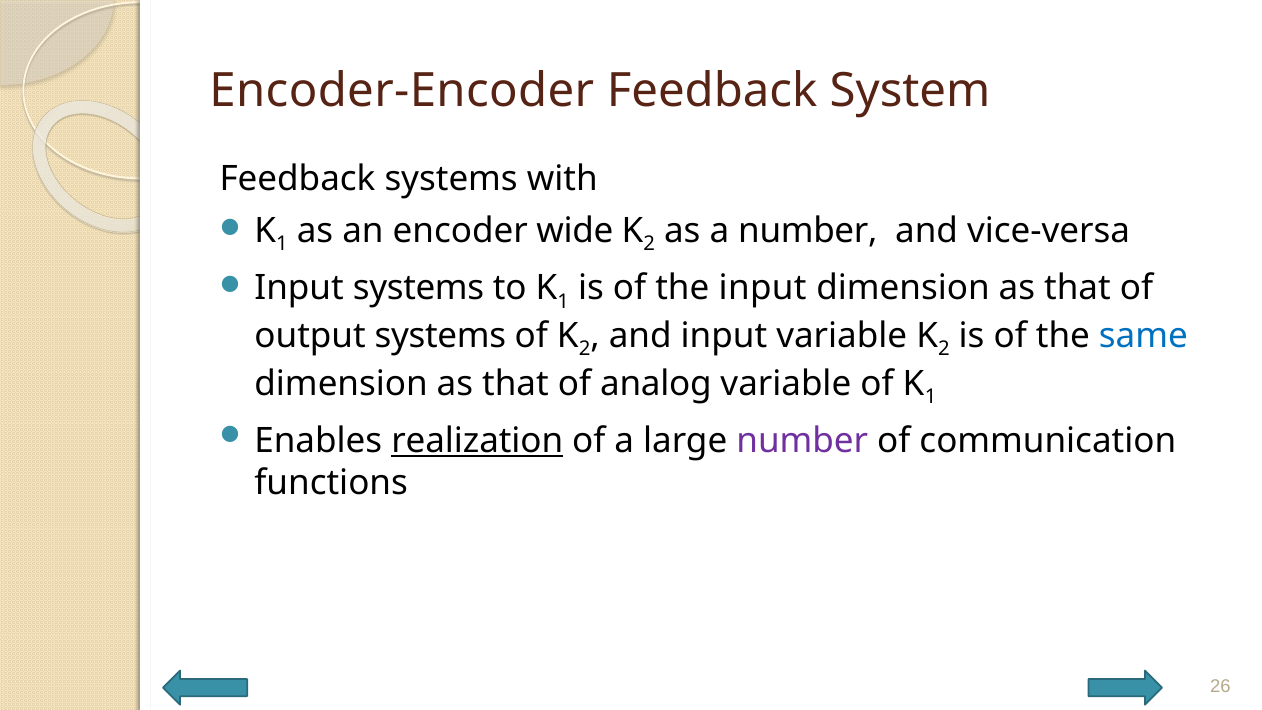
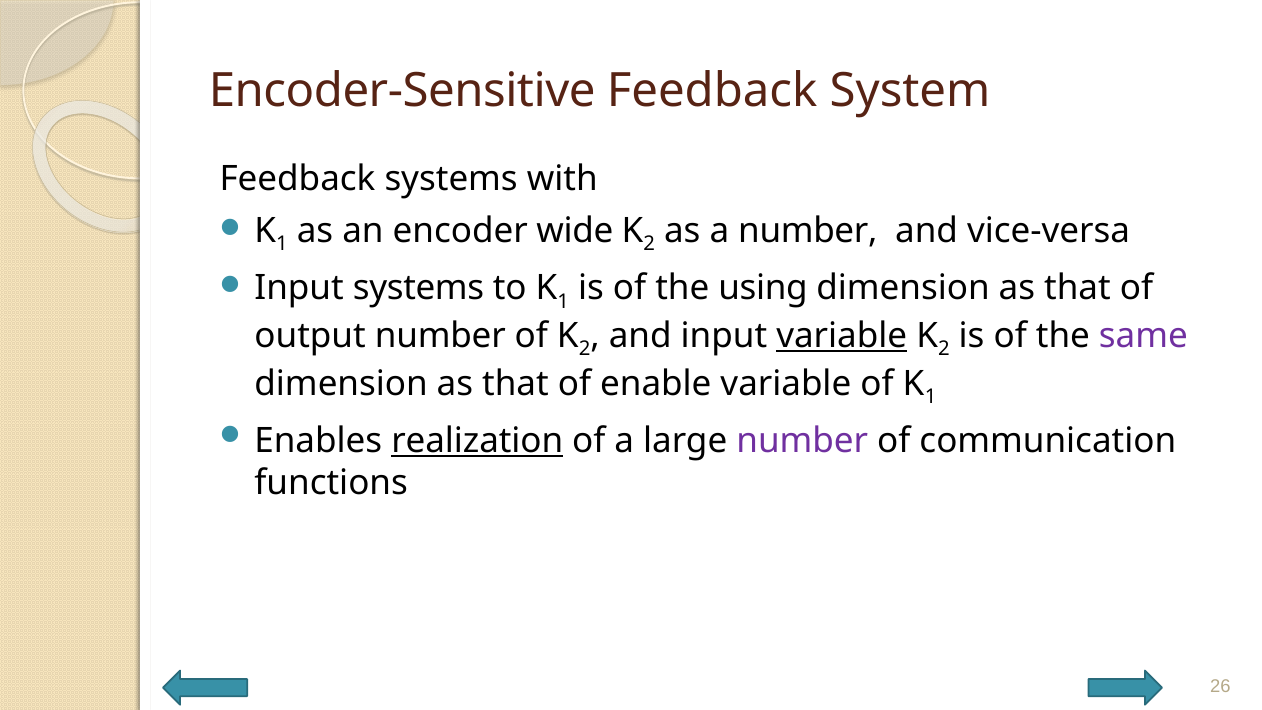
Encoder-Encoder: Encoder-Encoder -> Encoder-Sensitive
the input: input -> using
output systems: systems -> number
variable at (842, 336) underline: none -> present
same colour: blue -> purple
analog: analog -> enable
